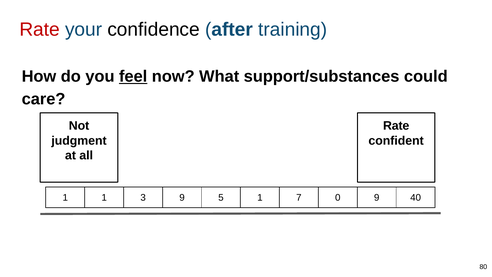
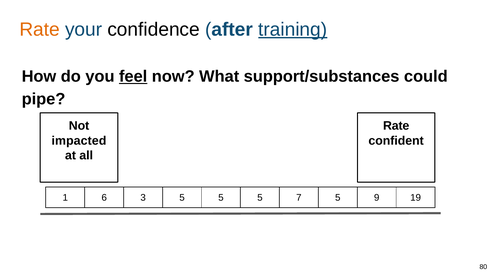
Rate at (40, 29) colour: red -> orange
training underline: none -> present
care: care -> pipe
judgment: judgment -> impacted
1 1: 1 -> 6
3 9: 9 -> 5
1 at (260, 197): 1 -> 5
7 0: 0 -> 5
40: 40 -> 19
